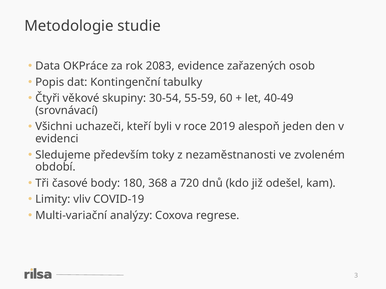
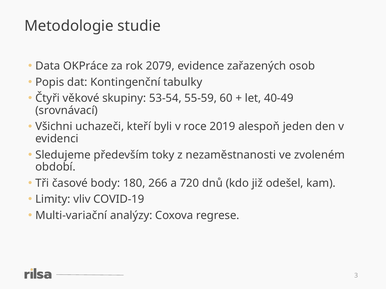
2083: 2083 -> 2079
30-54: 30-54 -> 53-54
368: 368 -> 266
